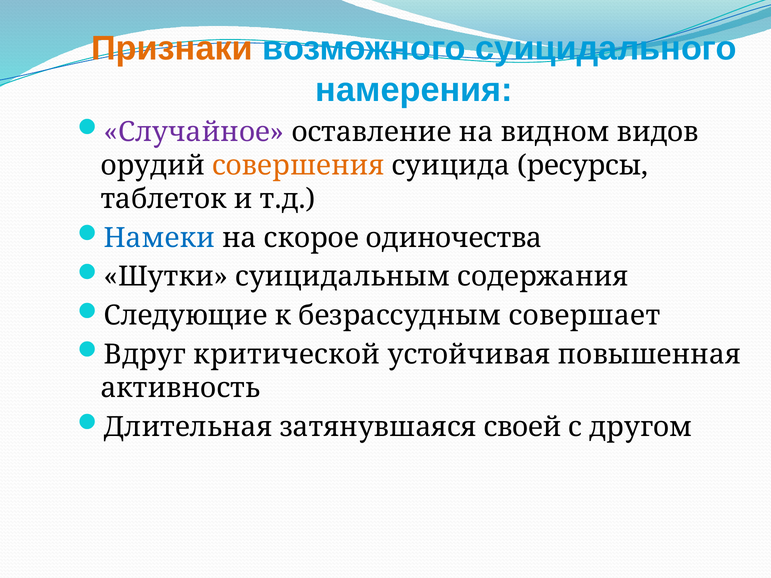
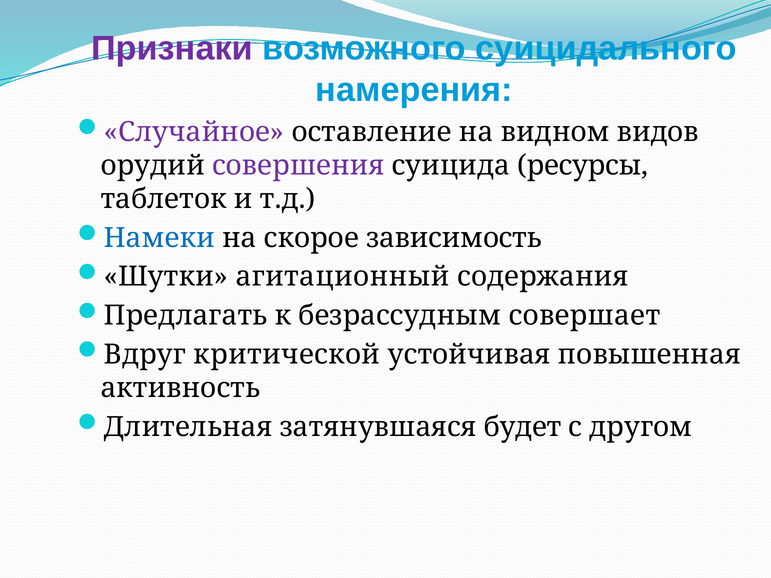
Признаки colour: orange -> purple
совершения colour: orange -> purple
одиночества: одиночества -> зависимость
суицидальным: суицидальным -> агитационный
Следующие: Следующие -> Предлагать
своей: своей -> будет
